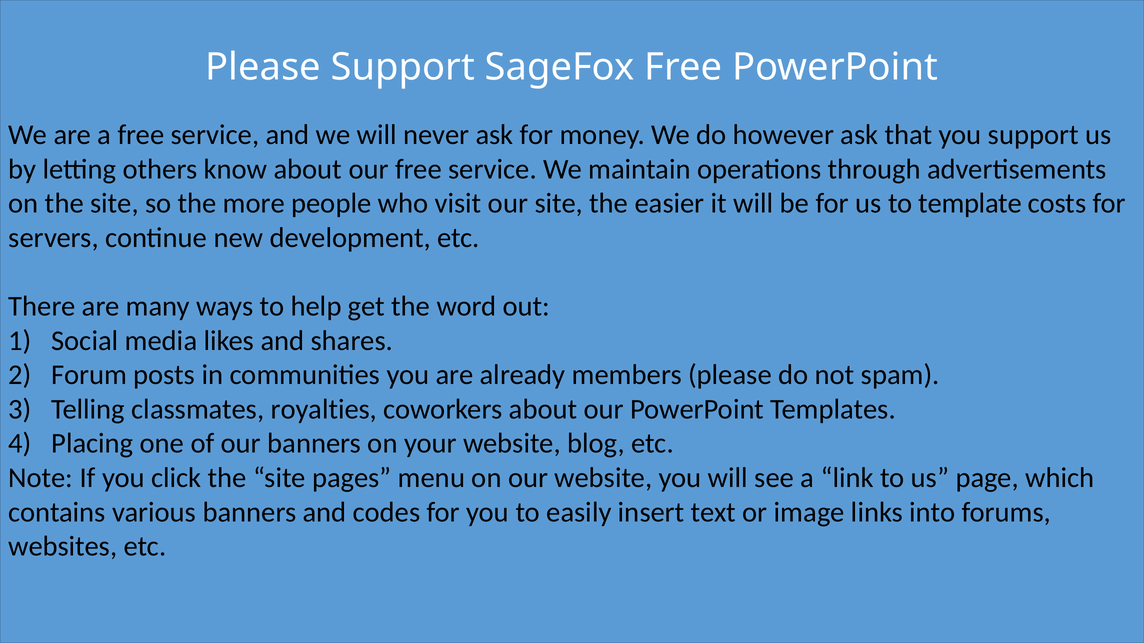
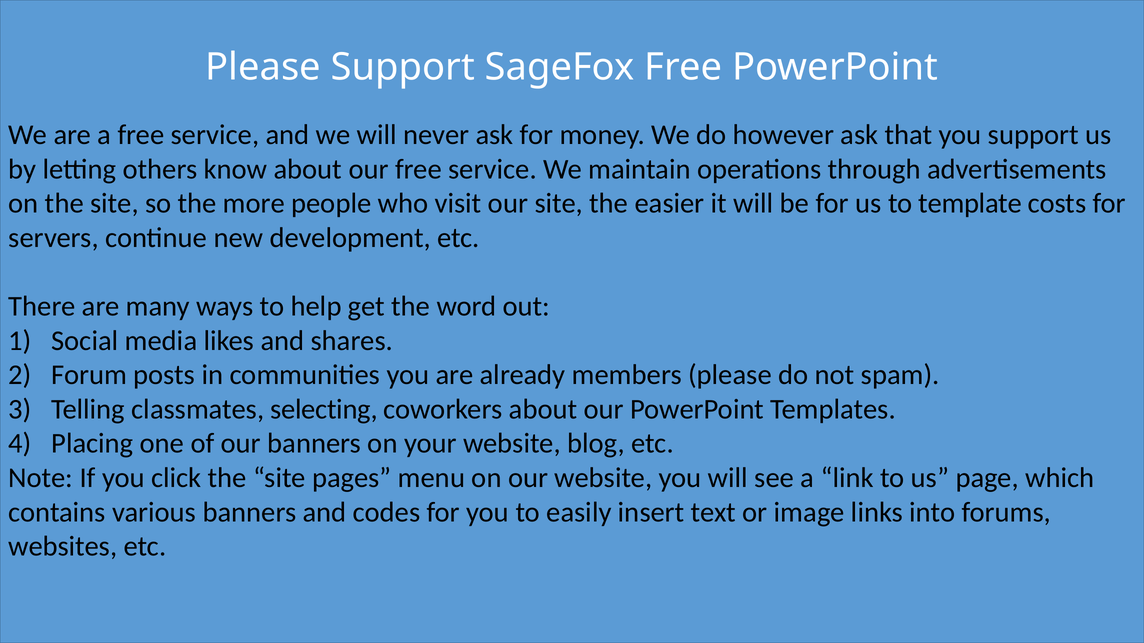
royalties: royalties -> selecting
